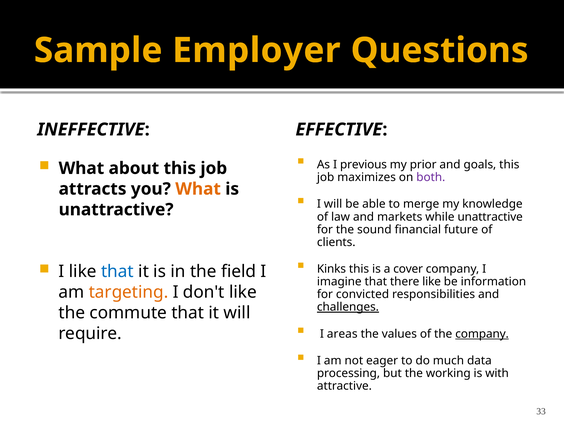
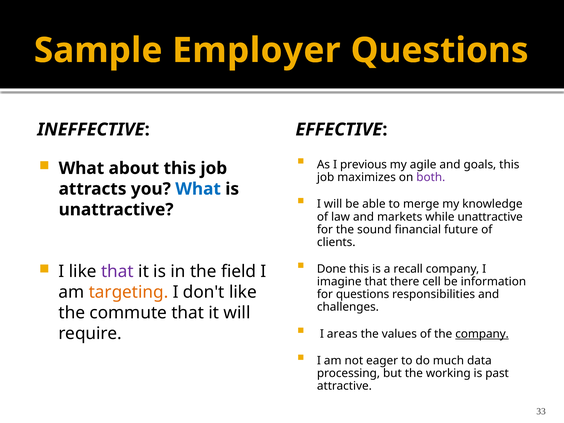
prior: prior -> agile
What at (198, 189) colour: orange -> blue
Kinks: Kinks -> Done
cover: cover -> recall
that at (117, 272) colour: blue -> purple
there like: like -> cell
for convicted: convicted -> questions
challenges underline: present -> none
with: with -> past
